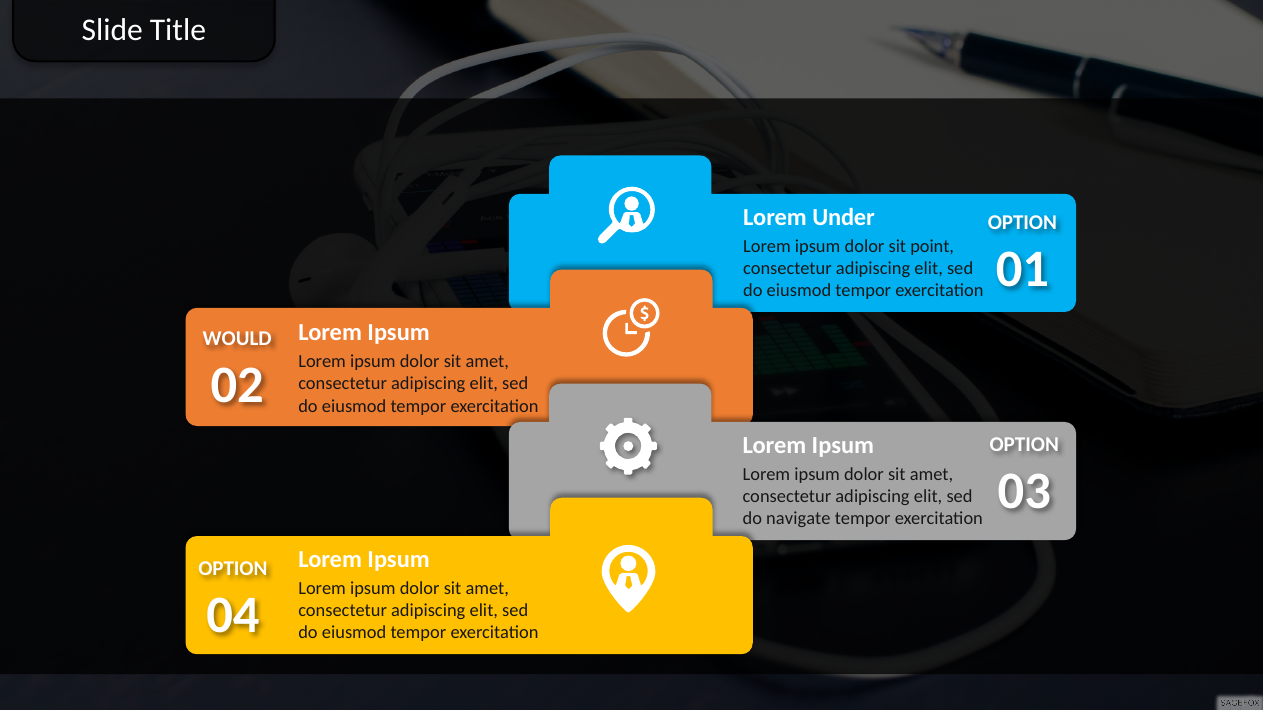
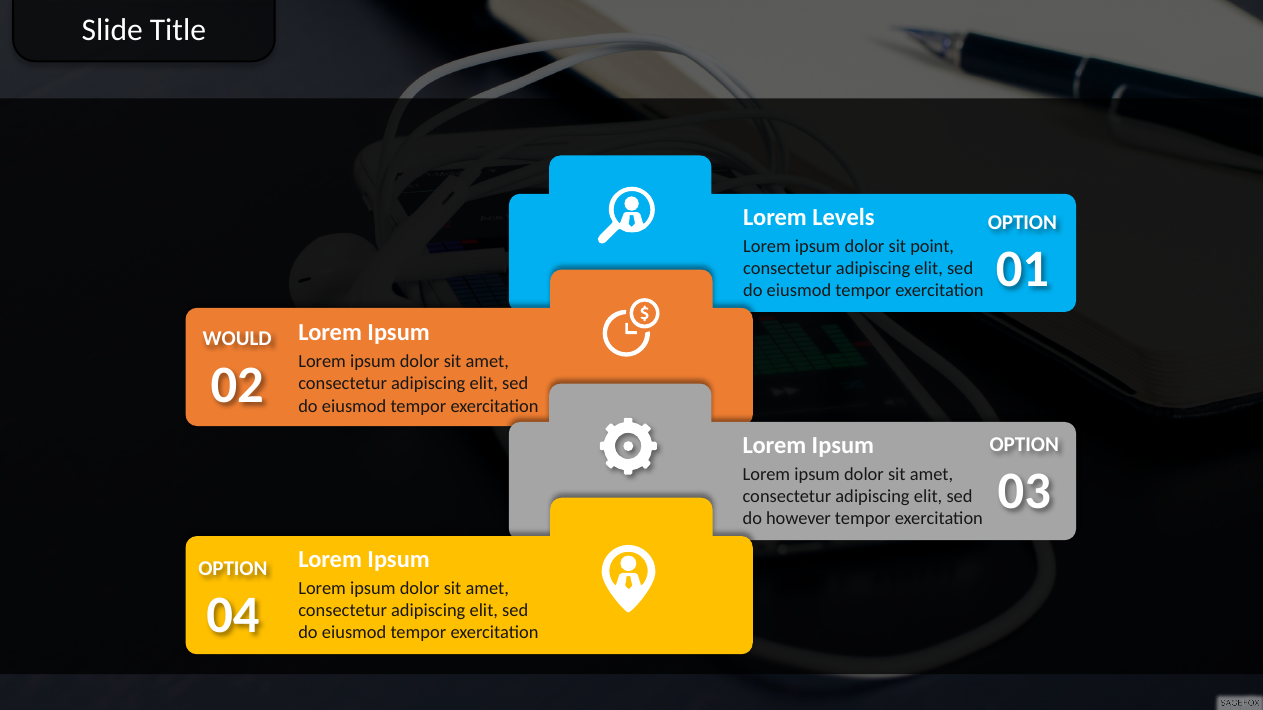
Under: Under -> Levels
navigate: navigate -> however
